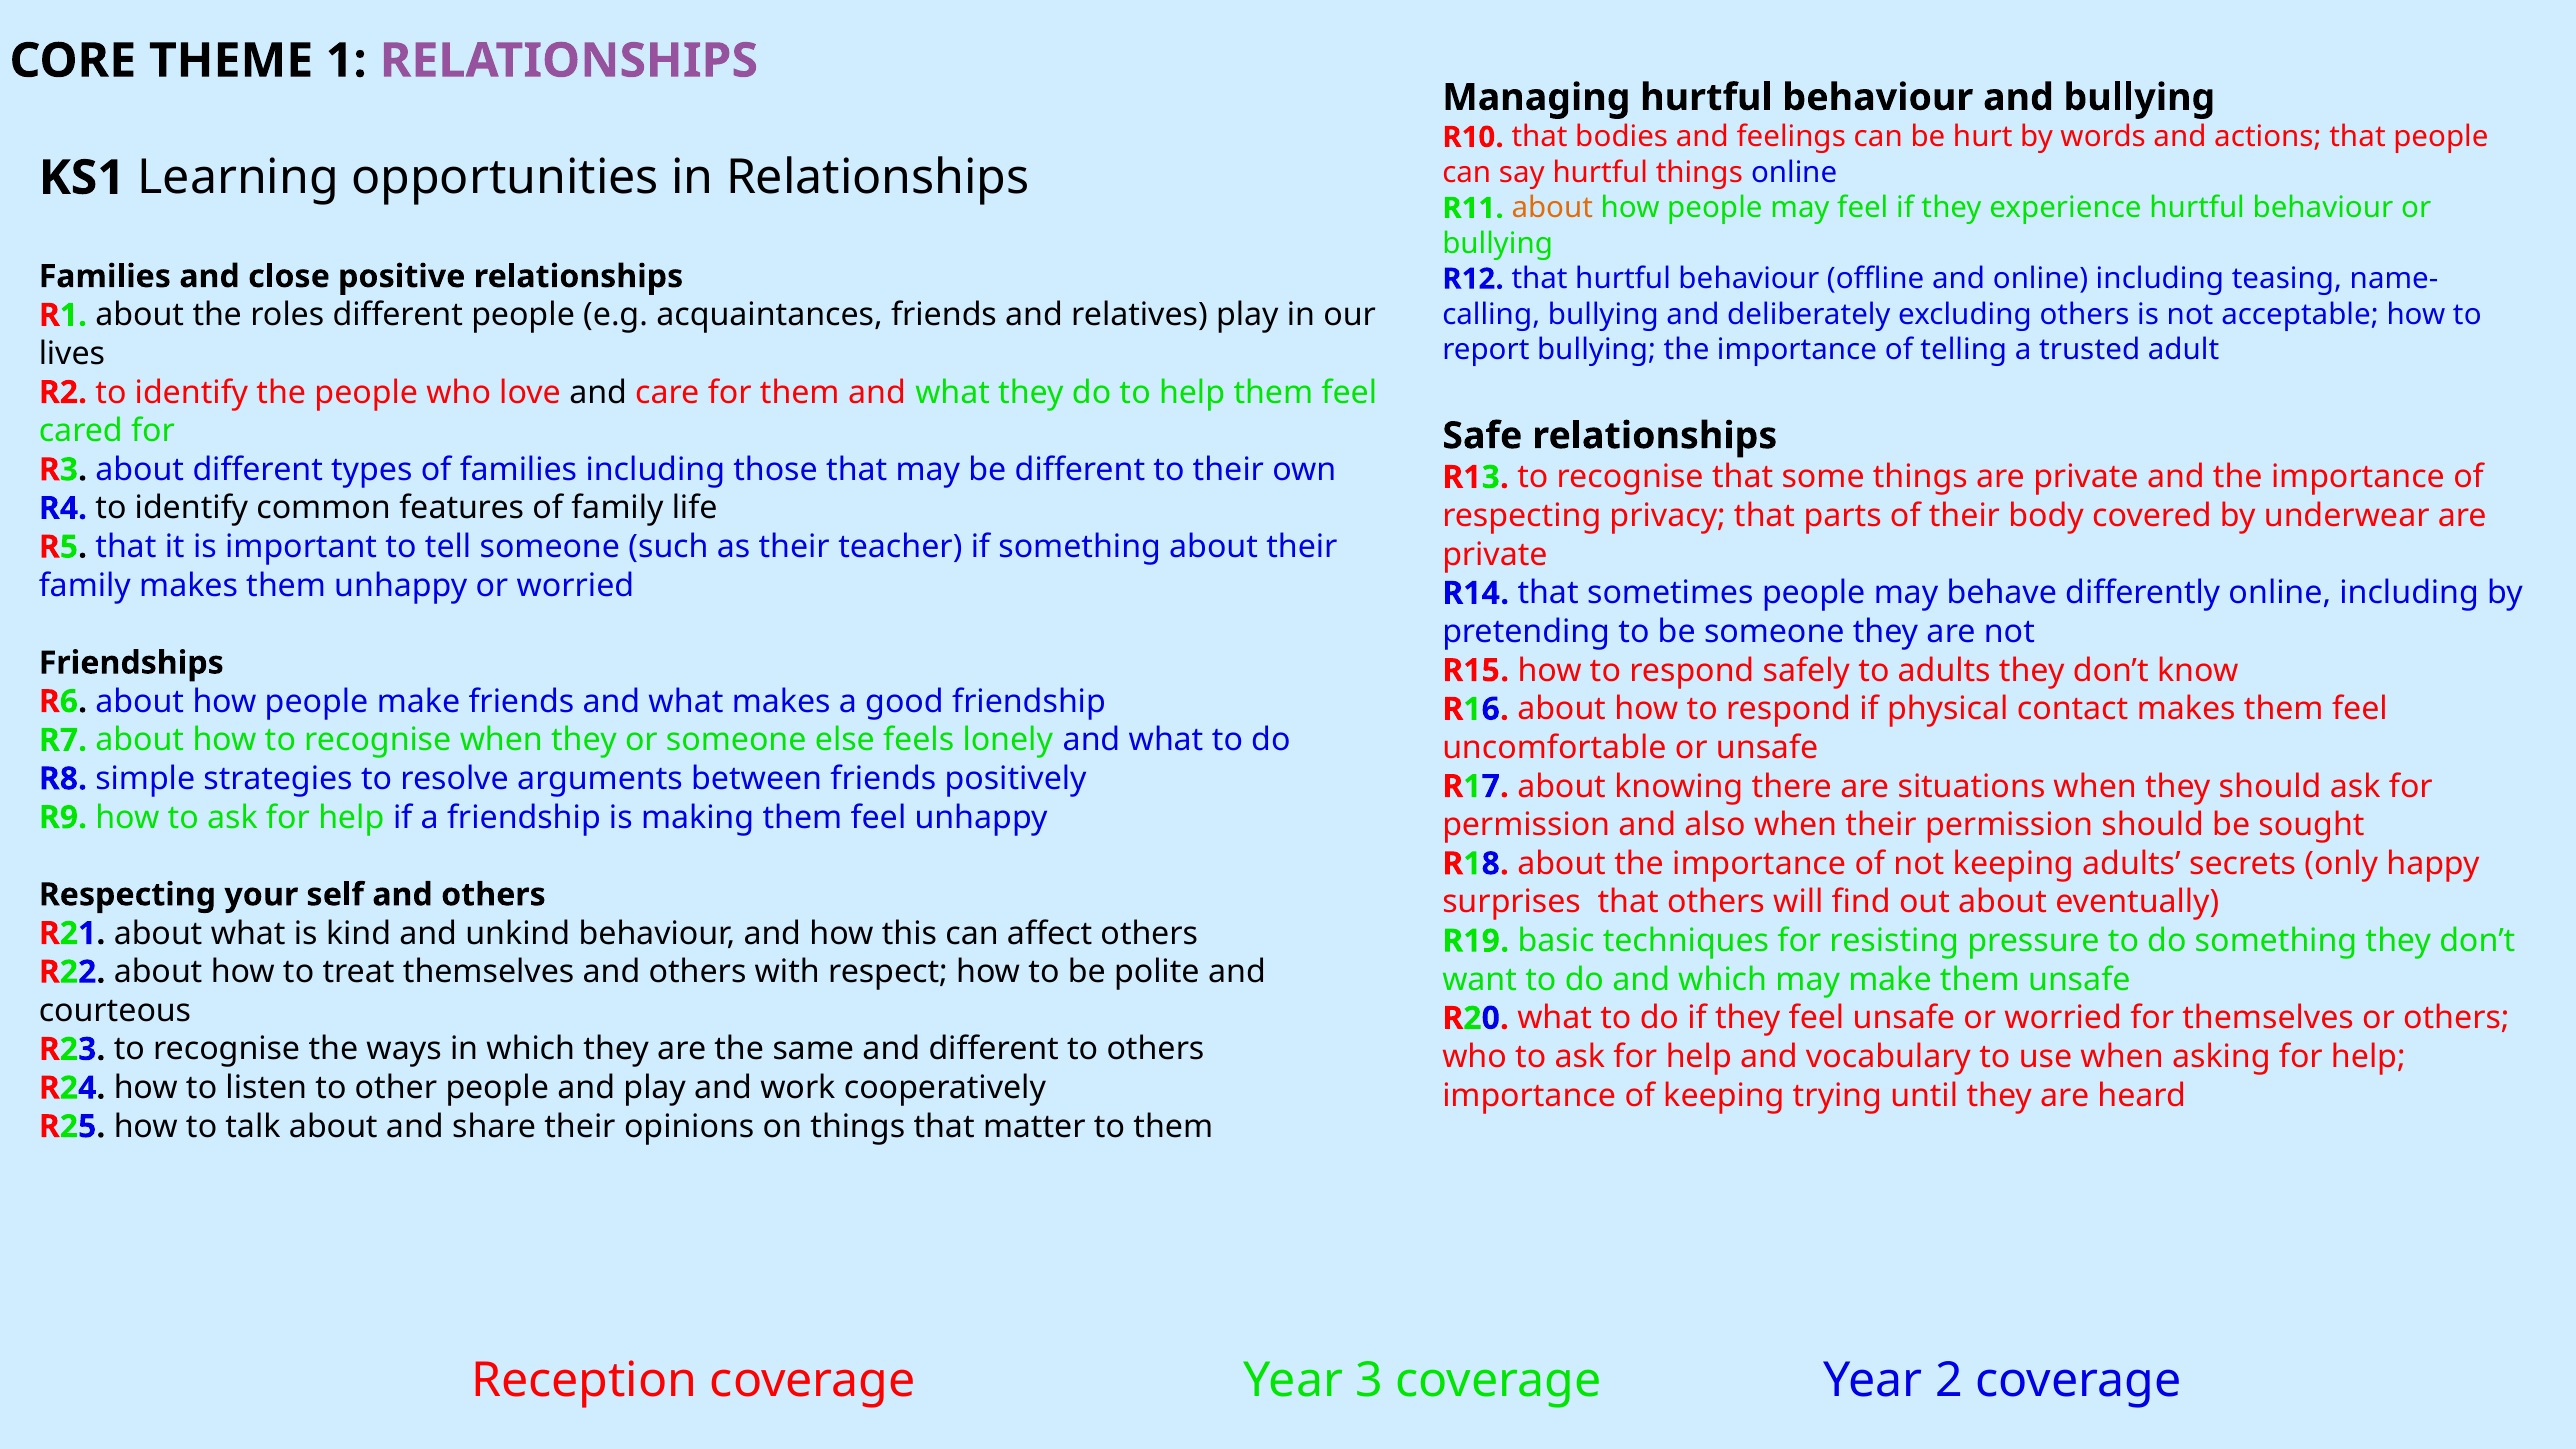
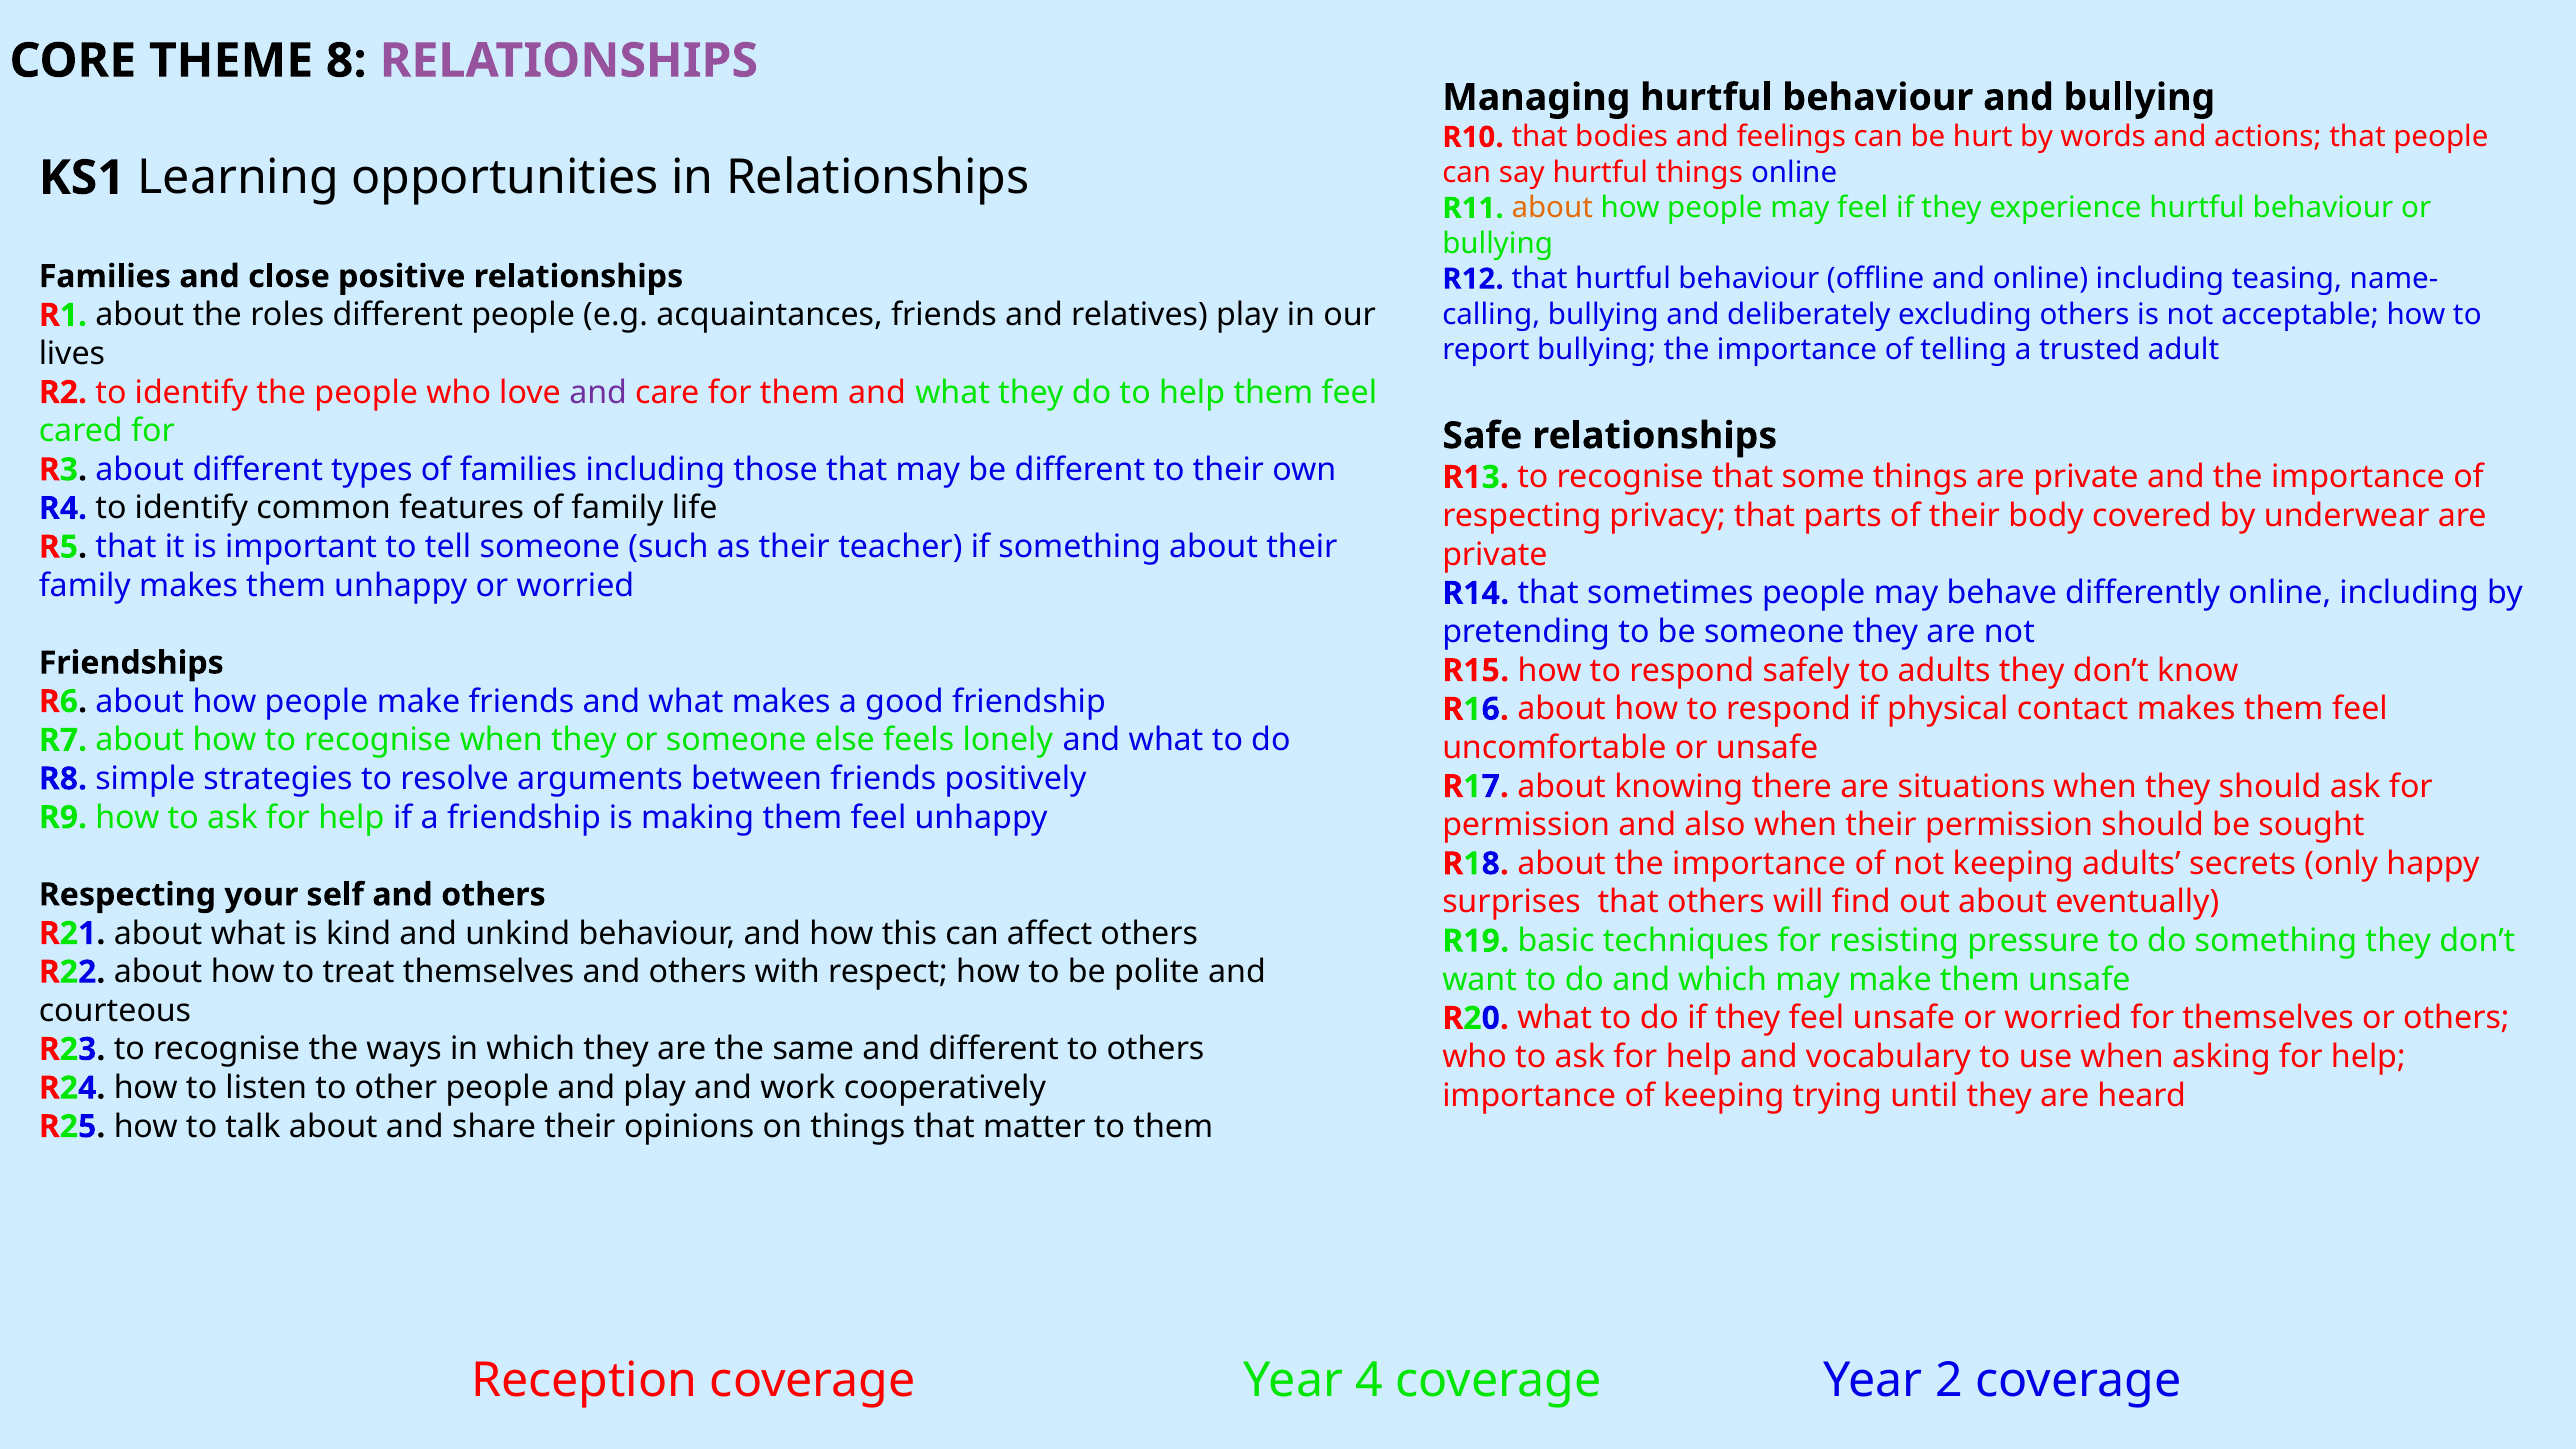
1: 1 -> 8
and at (598, 392) colour: black -> purple
3: 3 -> 4
